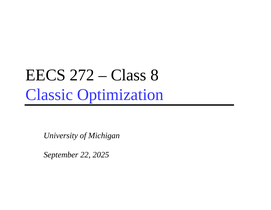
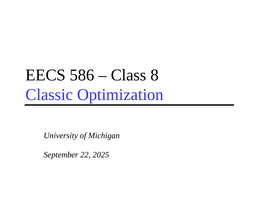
272: 272 -> 586
